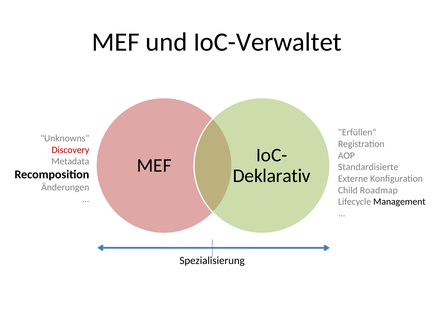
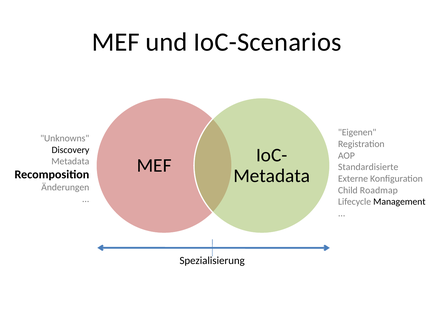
IoC-Verwaltet: IoC-Verwaltet -> IoC-Scenarios
Erfüllen: Erfüllen -> Eigenen
Discovery colour: red -> black
Deklarativ at (272, 176): Deklarativ -> Metadata
